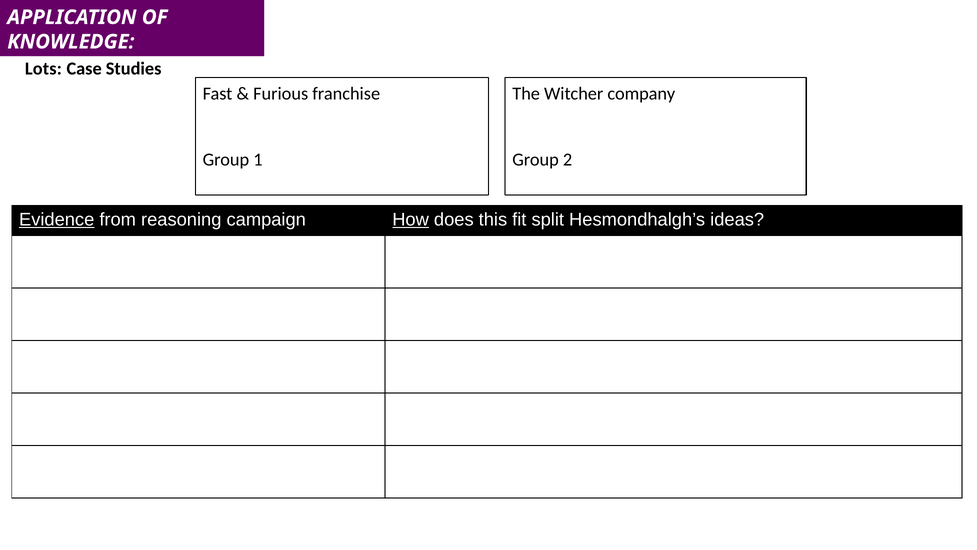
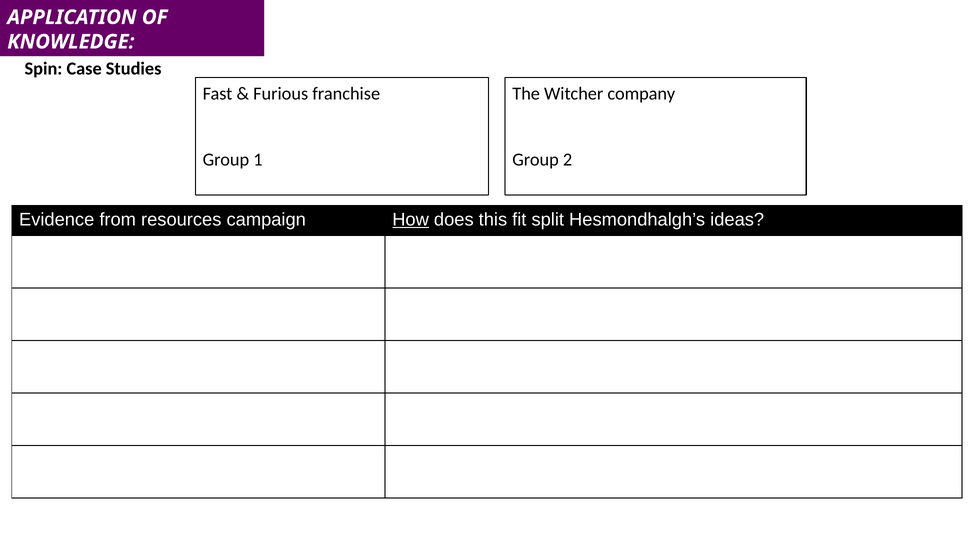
Lots: Lots -> Spin
Evidence underline: present -> none
reasoning: reasoning -> resources
